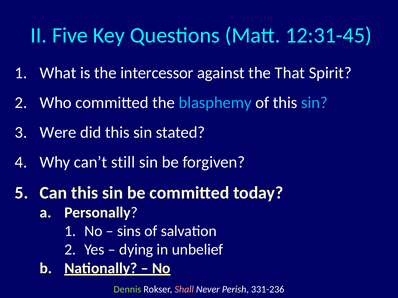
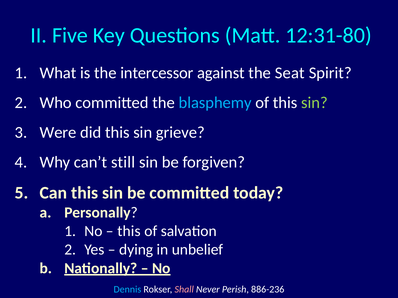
12:31-45: 12:31-45 -> 12:31-80
That: That -> Seat
sin at (314, 103) colour: light blue -> light green
stated: stated -> grieve
sins at (129, 231): sins -> this
Dennis colour: light green -> light blue
331-236: 331-236 -> 886-236
